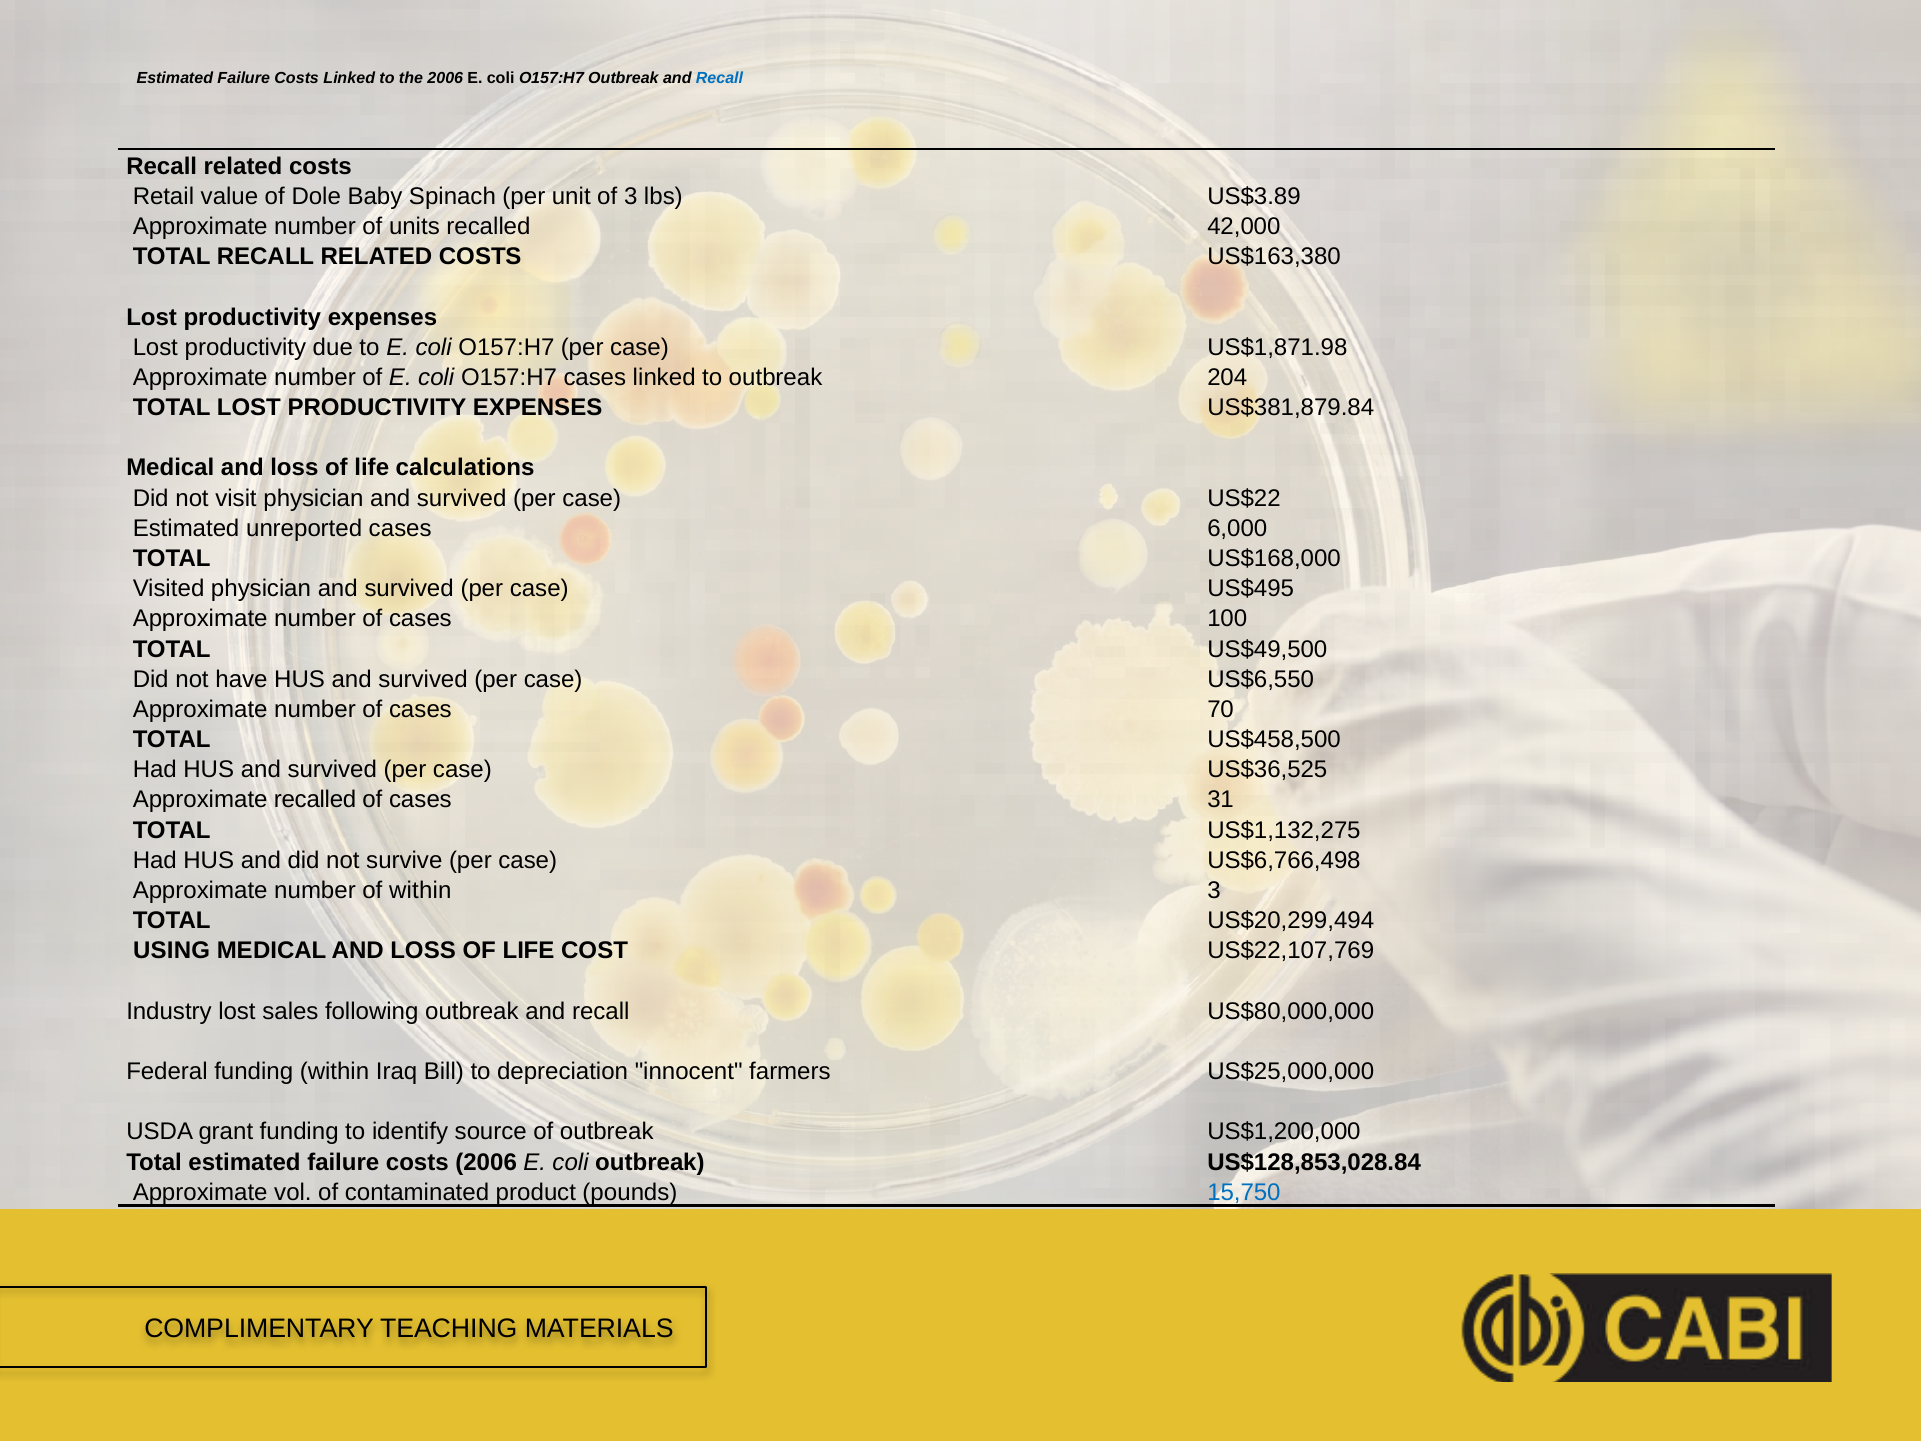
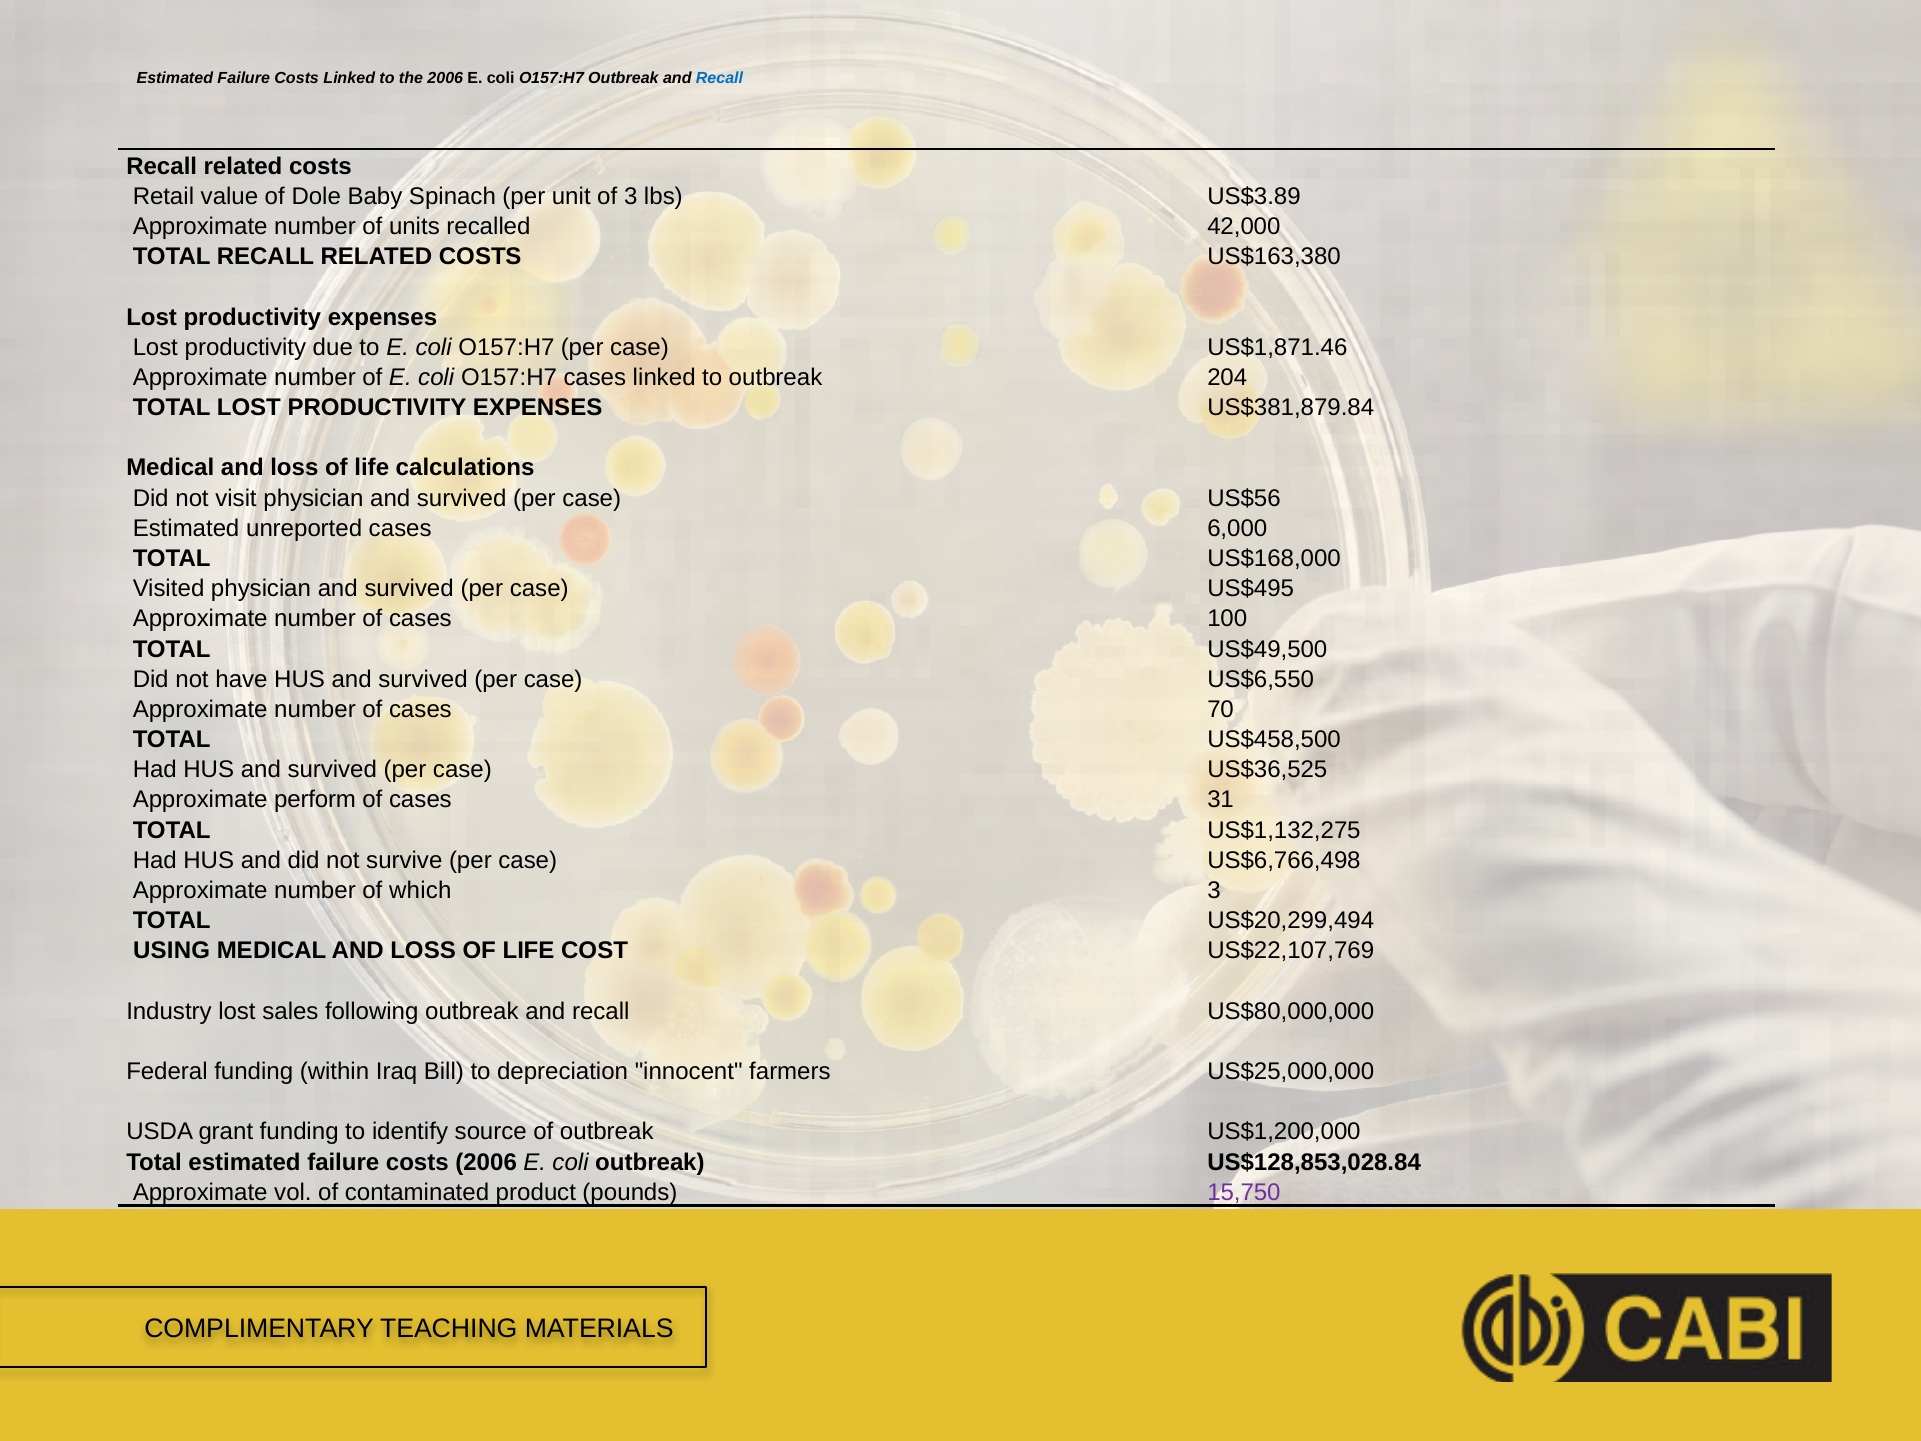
US$1,871.98: US$1,871.98 -> US$1,871.46
US$22: US$22 -> US$56
Approximate recalled: recalled -> perform
of within: within -> which
15,750 colour: blue -> purple
